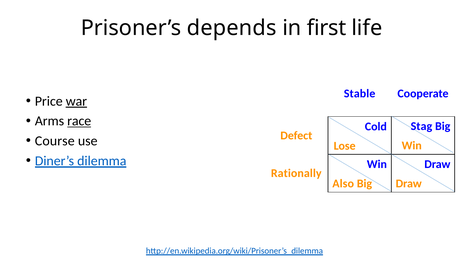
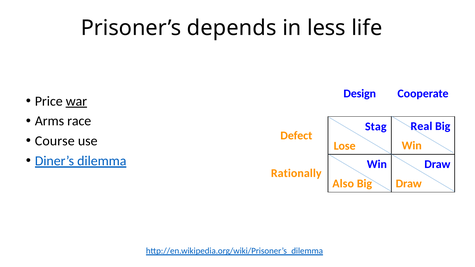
first: first -> less
Stable: Stable -> Design
race underline: present -> none
Stag: Stag -> Real
Cold: Cold -> Stag
